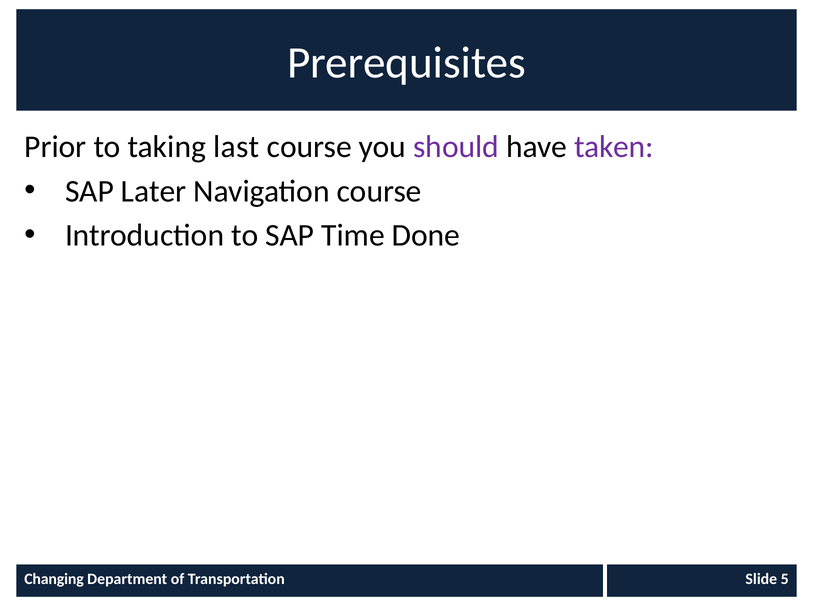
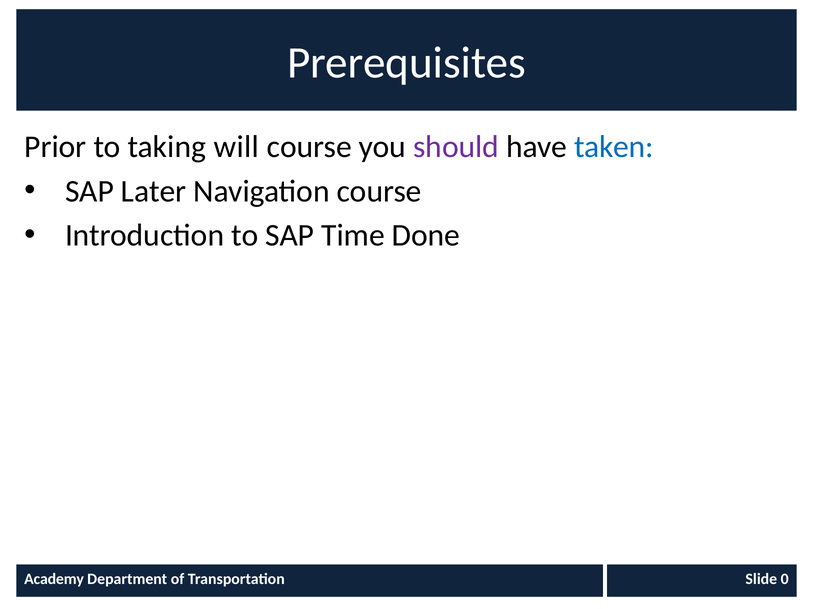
last: last -> will
taken colour: purple -> blue
Changing: Changing -> Academy
5: 5 -> 0
